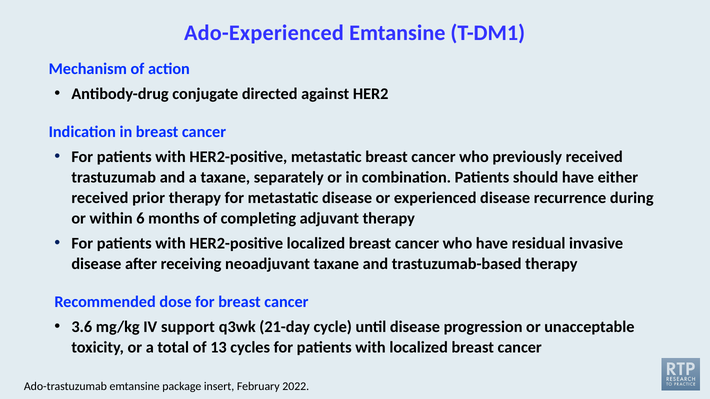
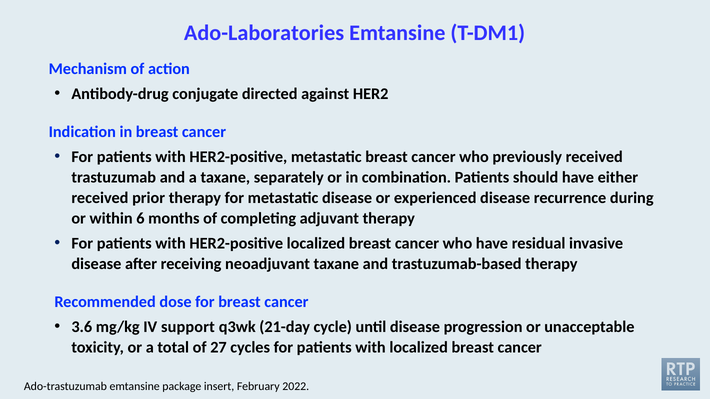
Ado-Experienced: Ado-Experienced -> Ado-Laboratories
13: 13 -> 27
